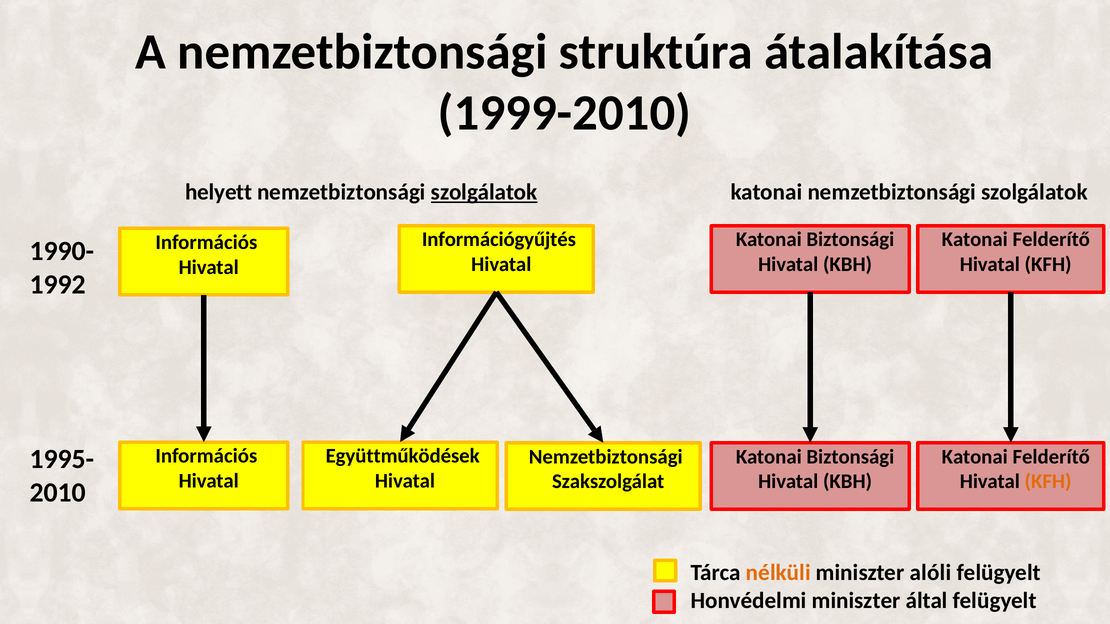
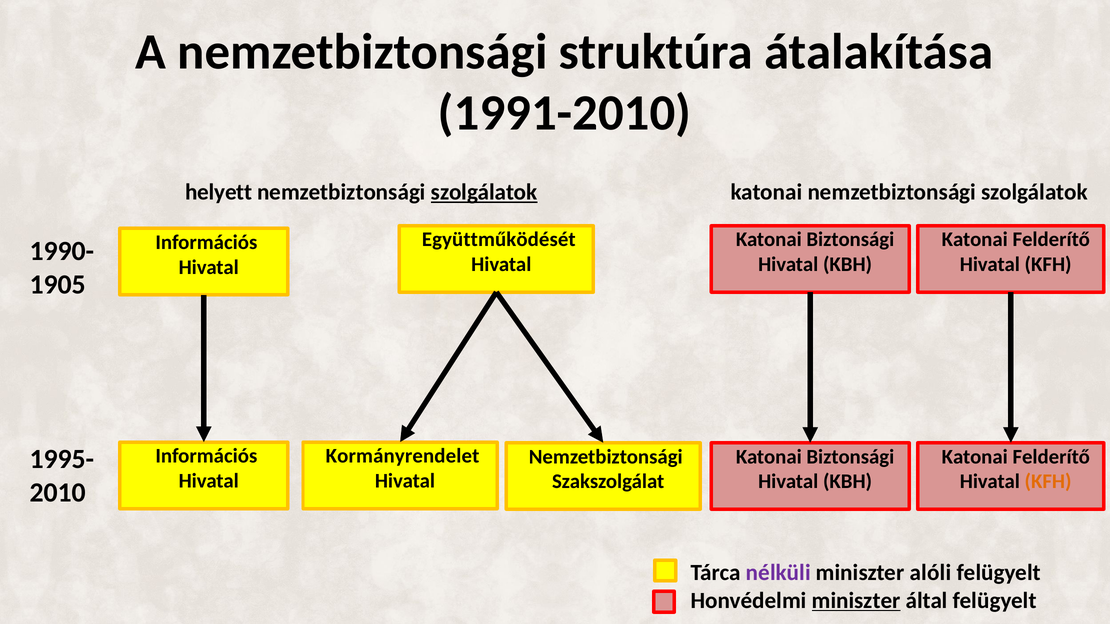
1999-2010: 1999-2010 -> 1991-2010
Információgyűjtés: Információgyűjtés -> Együttműködését
1992: 1992 -> 1905
Együttműködések: Együttműködések -> Kormányrendelet
nélküli colour: orange -> purple
miniszter at (856, 601) underline: none -> present
